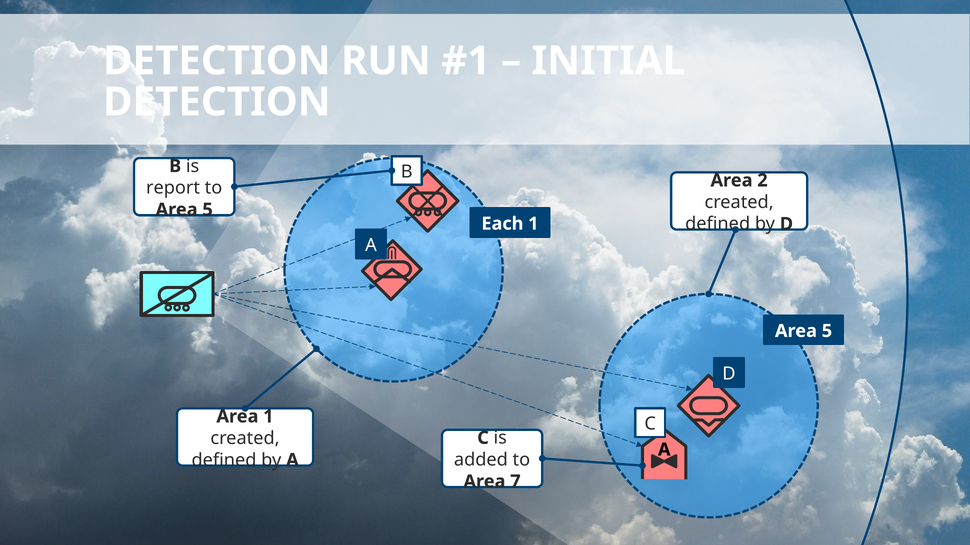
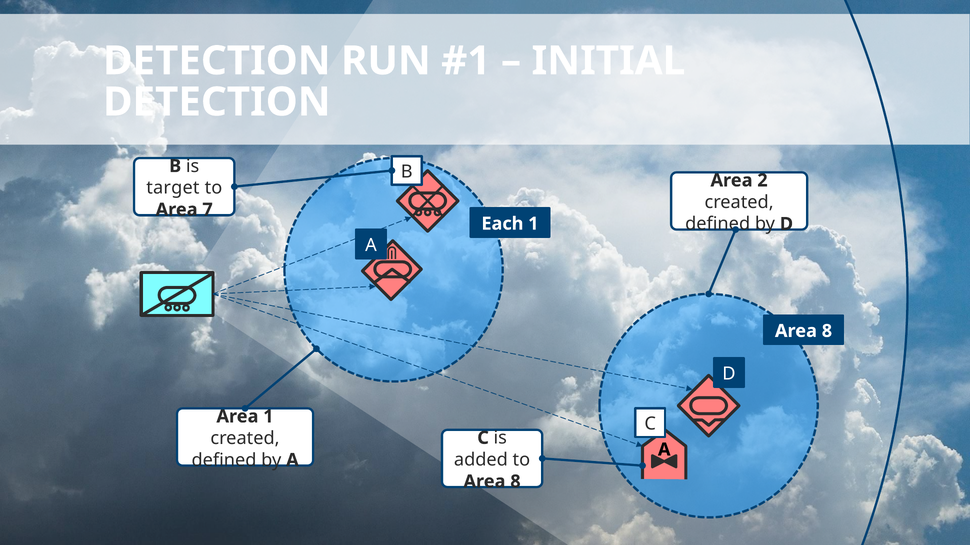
report: report -> target
5 at (208, 210): 5 -> 7
5 at (827, 331): 5 -> 8
7 at (515, 482): 7 -> 8
